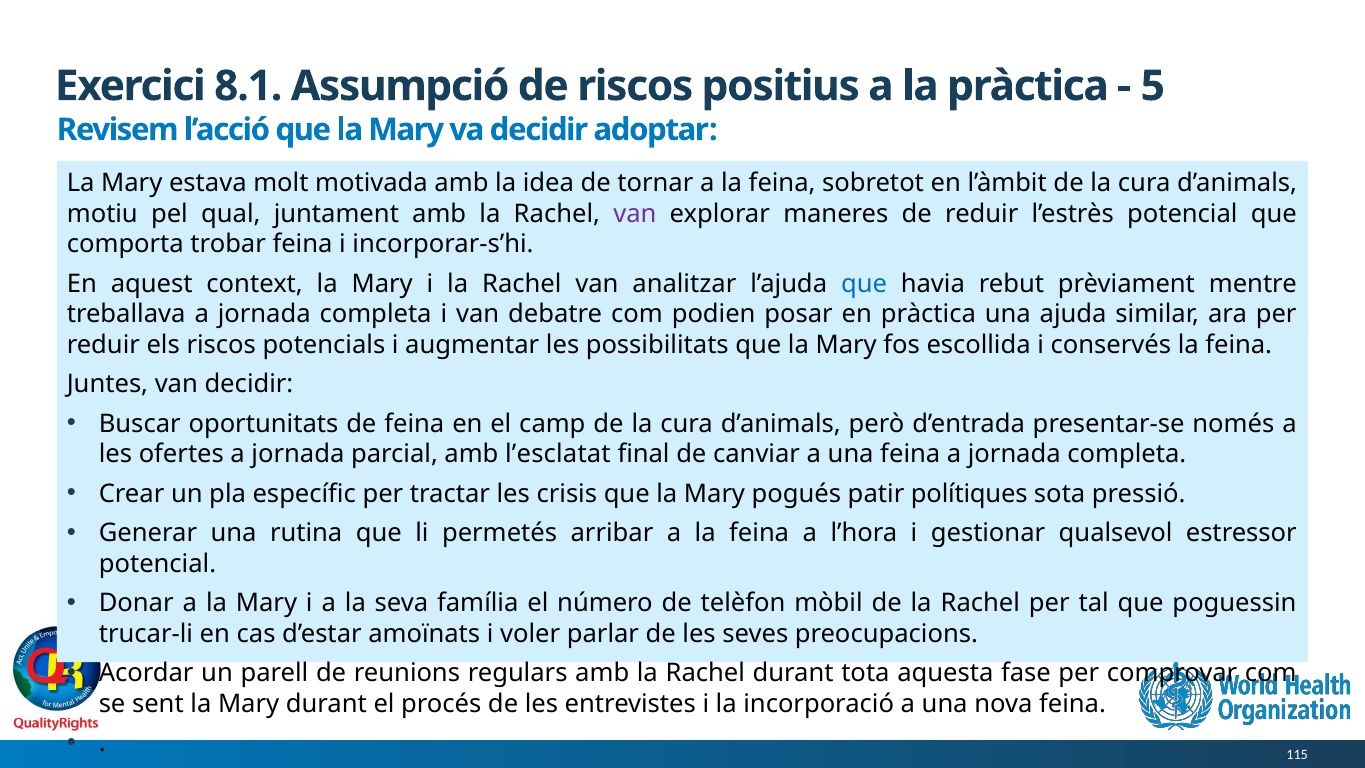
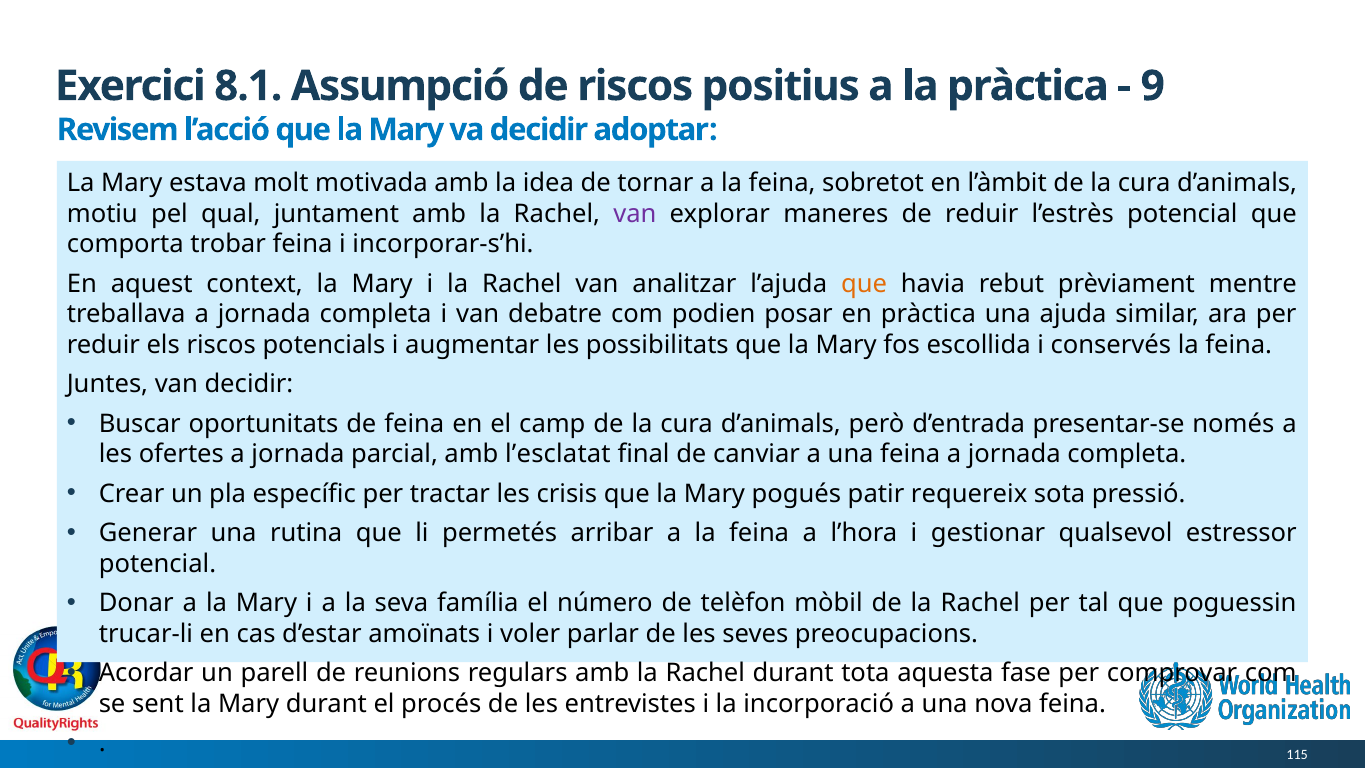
5: 5 -> 9
que at (864, 284) colour: blue -> orange
polítiques: polítiques -> requereix
